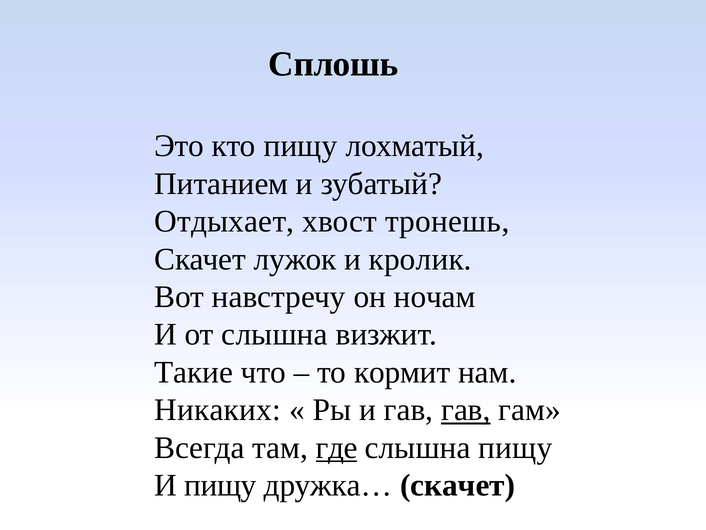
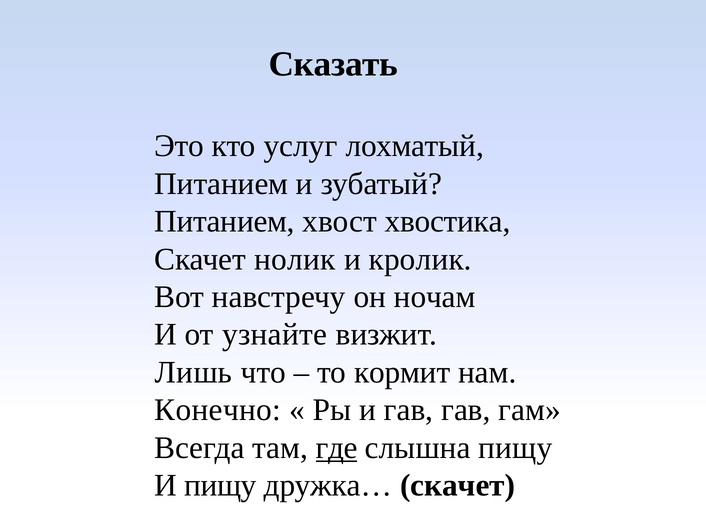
Сплошь: Сплошь -> Сказать
кто пищу: пищу -> услуг
Отдыхает at (224, 221): Отдыхает -> Питанием
тронешь: тронешь -> хвостика
лужок: лужок -> нолик
от слышна: слышна -> узнайте
Такие: Такие -> Лишь
Никаких: Никаких -> Конечно
гав at (466, 410) underline: present -> none
